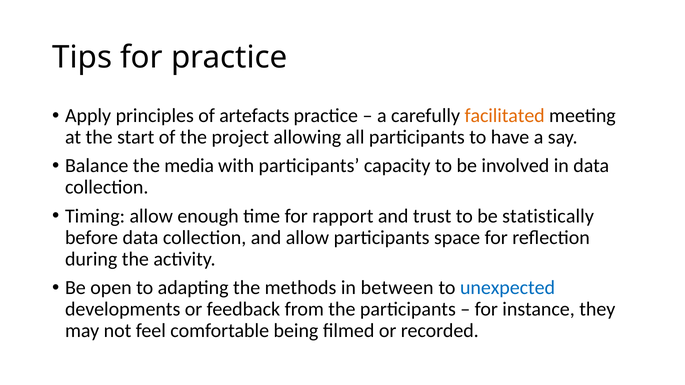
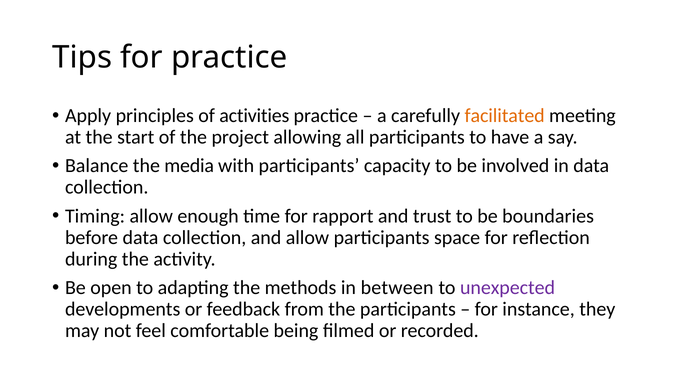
artefacts: artefacts -> activities
statistically: statistically -> boundaries
unexpected colour: blue -> purple
